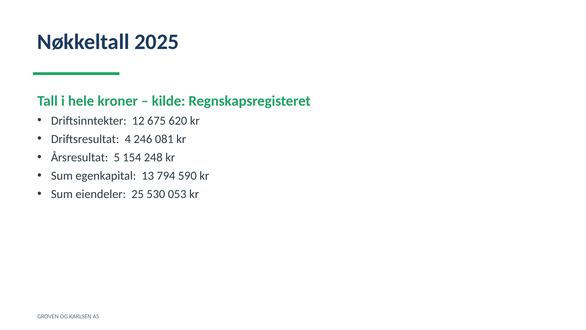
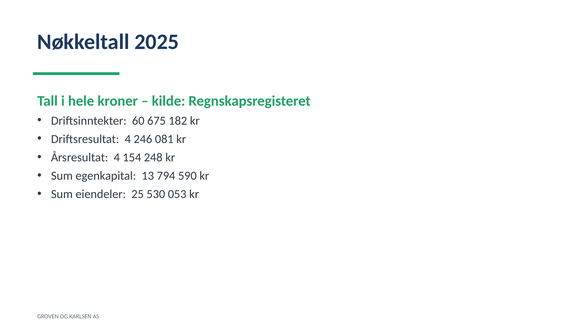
12: 12 -> 60
620: 620 -> 182
Årsresultat 5: 5 -> 4
